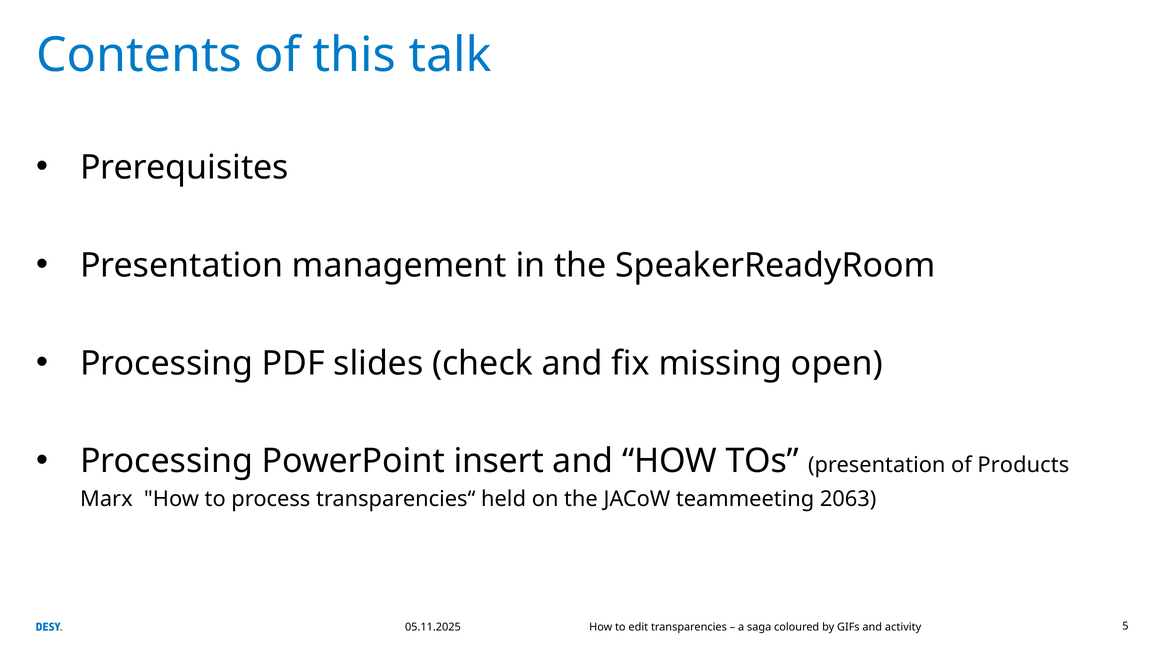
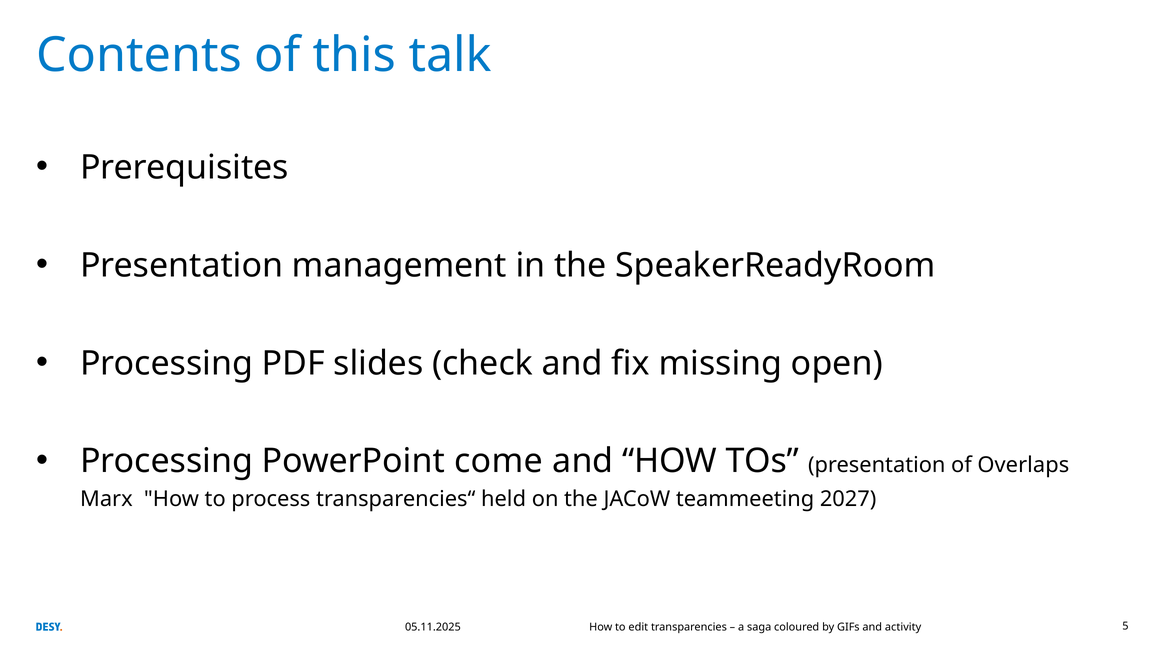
insert: insert -> come
Products: Products -> Overlaps
2063: 2063 -> 2027
